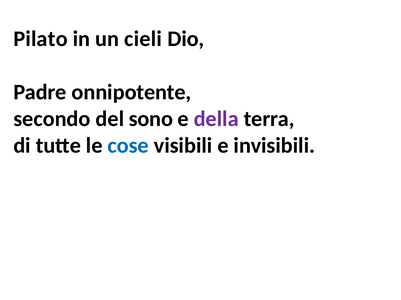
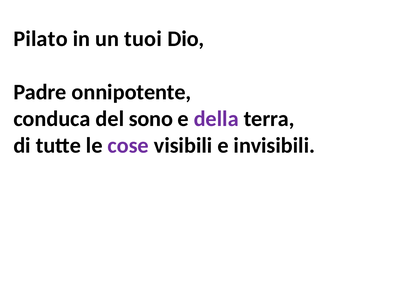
cieli: cieli -> tuoi
secondo: secondo -> conduca
cose colour: blue -> purple
